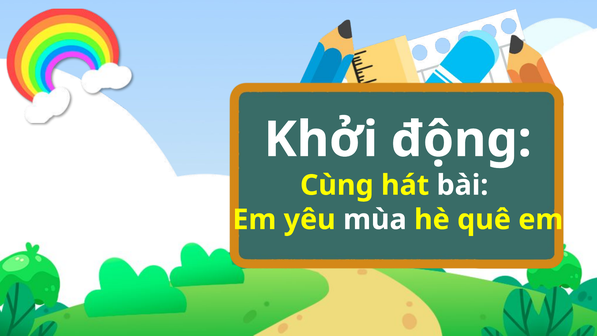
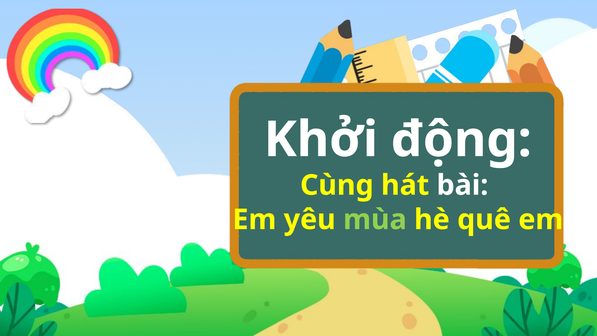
mùa colour: white -> light green
